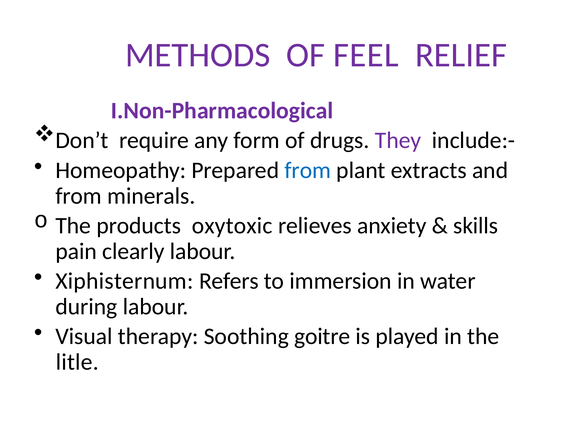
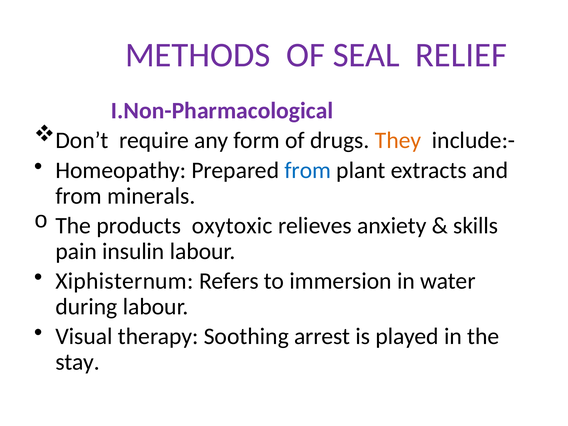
FEEL: FEEL -> SEAL
They colour: purple -> orange
clearly: clearly -> insulin
goitre: goitre -> arrest
litle: litle -> stay
